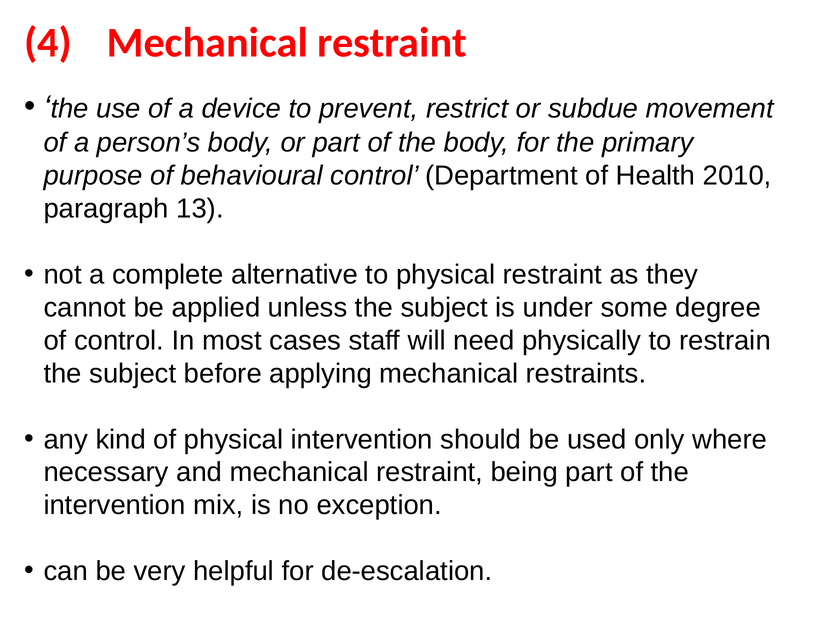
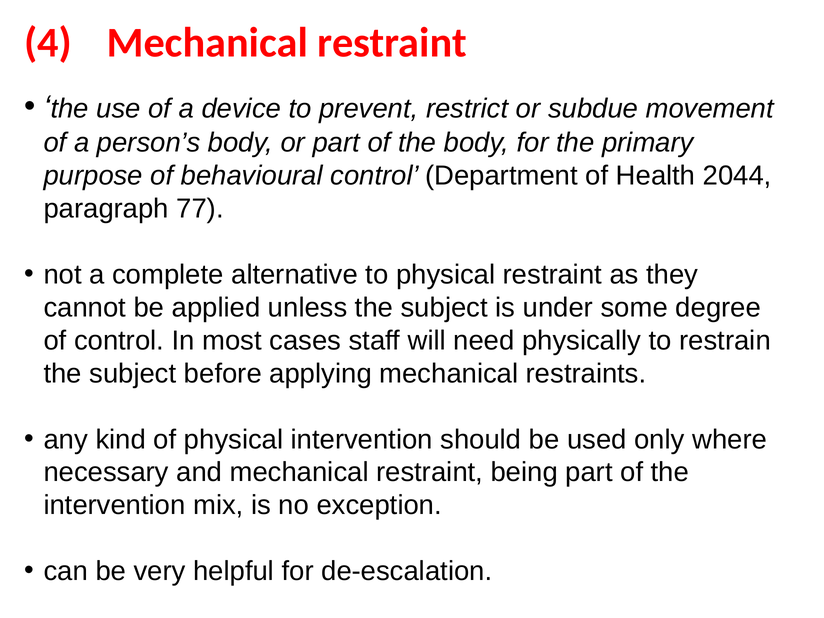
2010: 2010 -> 2044
13: 13 -> 77
